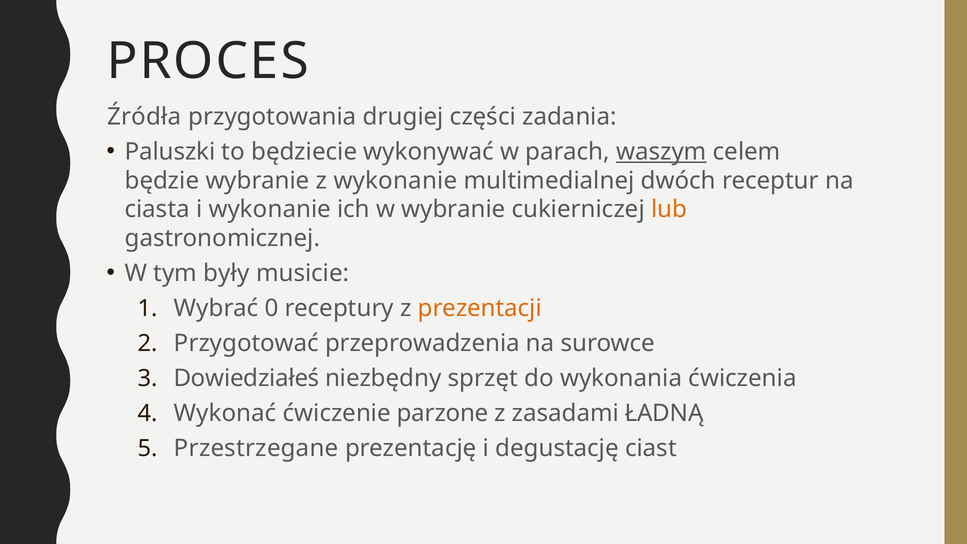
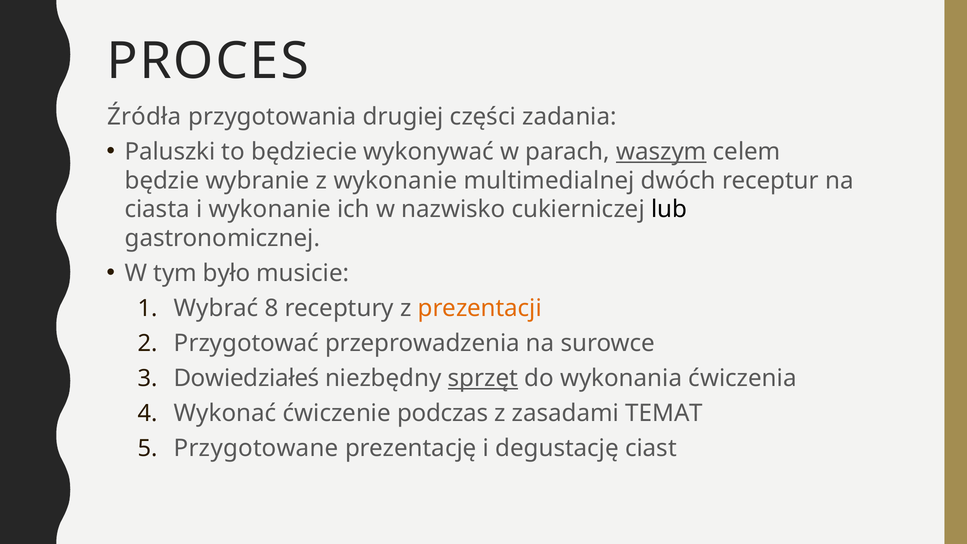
w wybranie: wybranie -> nazwisko
lub colour: orange -> black
były: były -> było
0: 0 -> 8
sprzęt underline: none -> present
parzone: parzone -> podczas
ŁADNĄ: ŁADNĄ -> TEMAT
Przestrzegane: Przestrzegane -> Przygotowane
